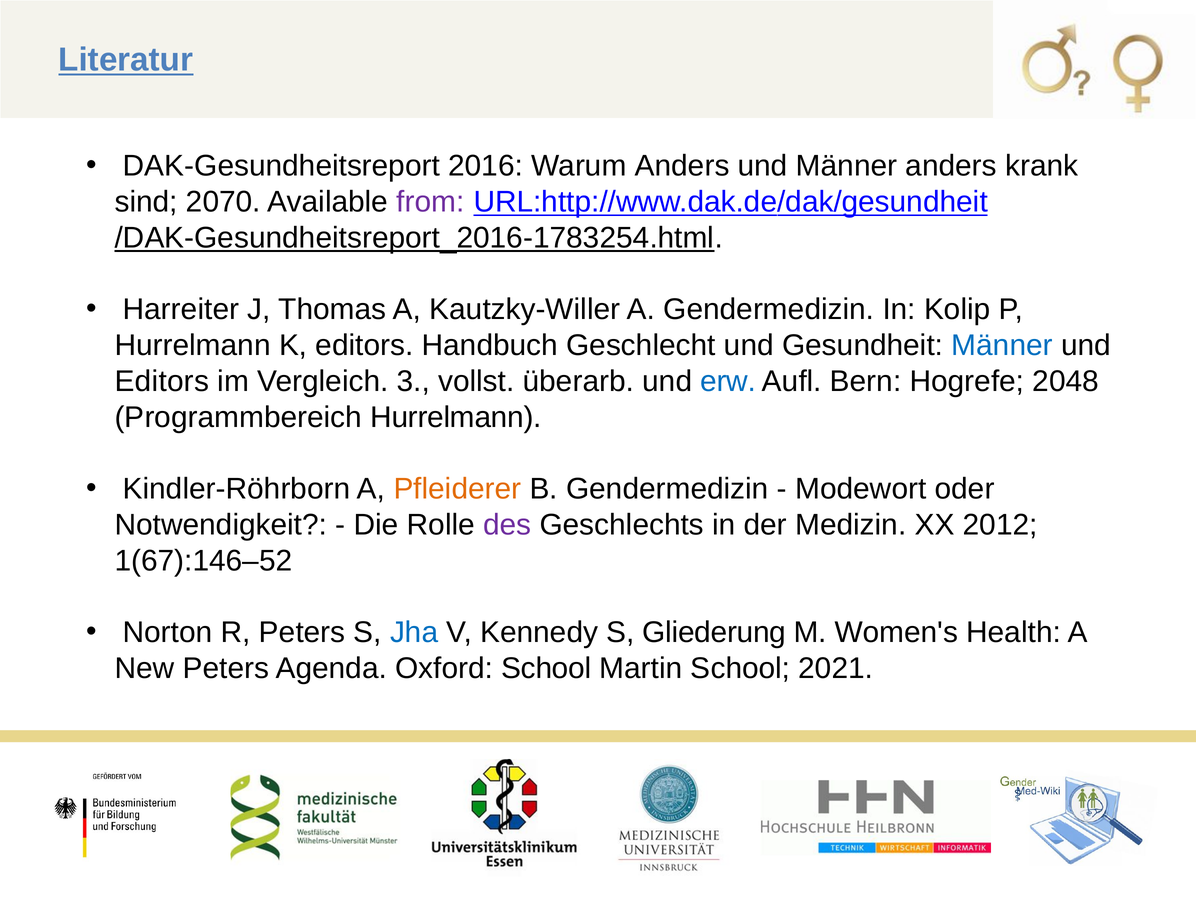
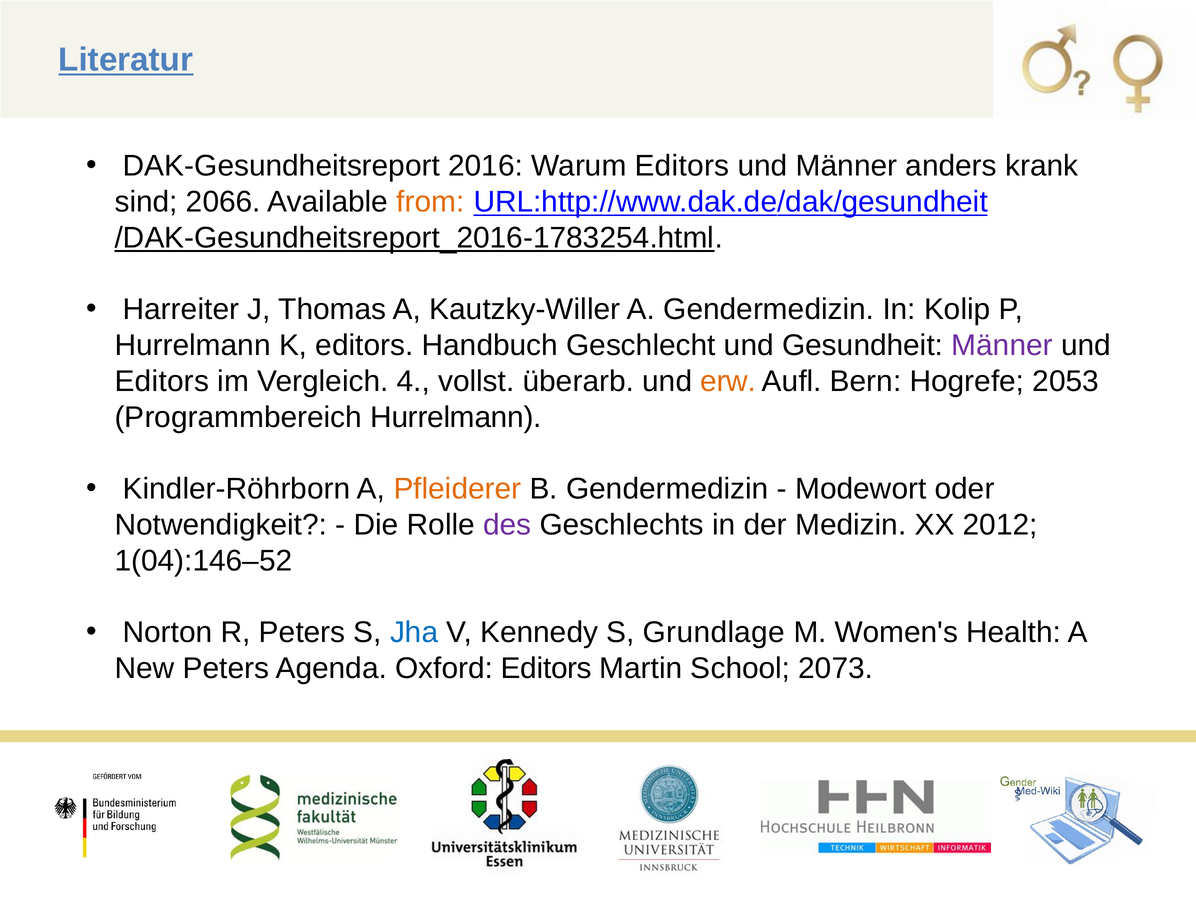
Warum Anders: Anders -> Editors
2070: 2070 -> 2066
from colour: purple -> orange
Männer at (1002, 345) colour: blue -> purple
3: 3 -> 4
erw colour: blue -> orange
2048: 2048 -> 2053
1(67):146–52: 1(67):146–52 -> 1(04):146–52
Gliederung: Gliederung -> Grundlage
Oxford School: School -> Editors
2021: 2021 -> 2073
